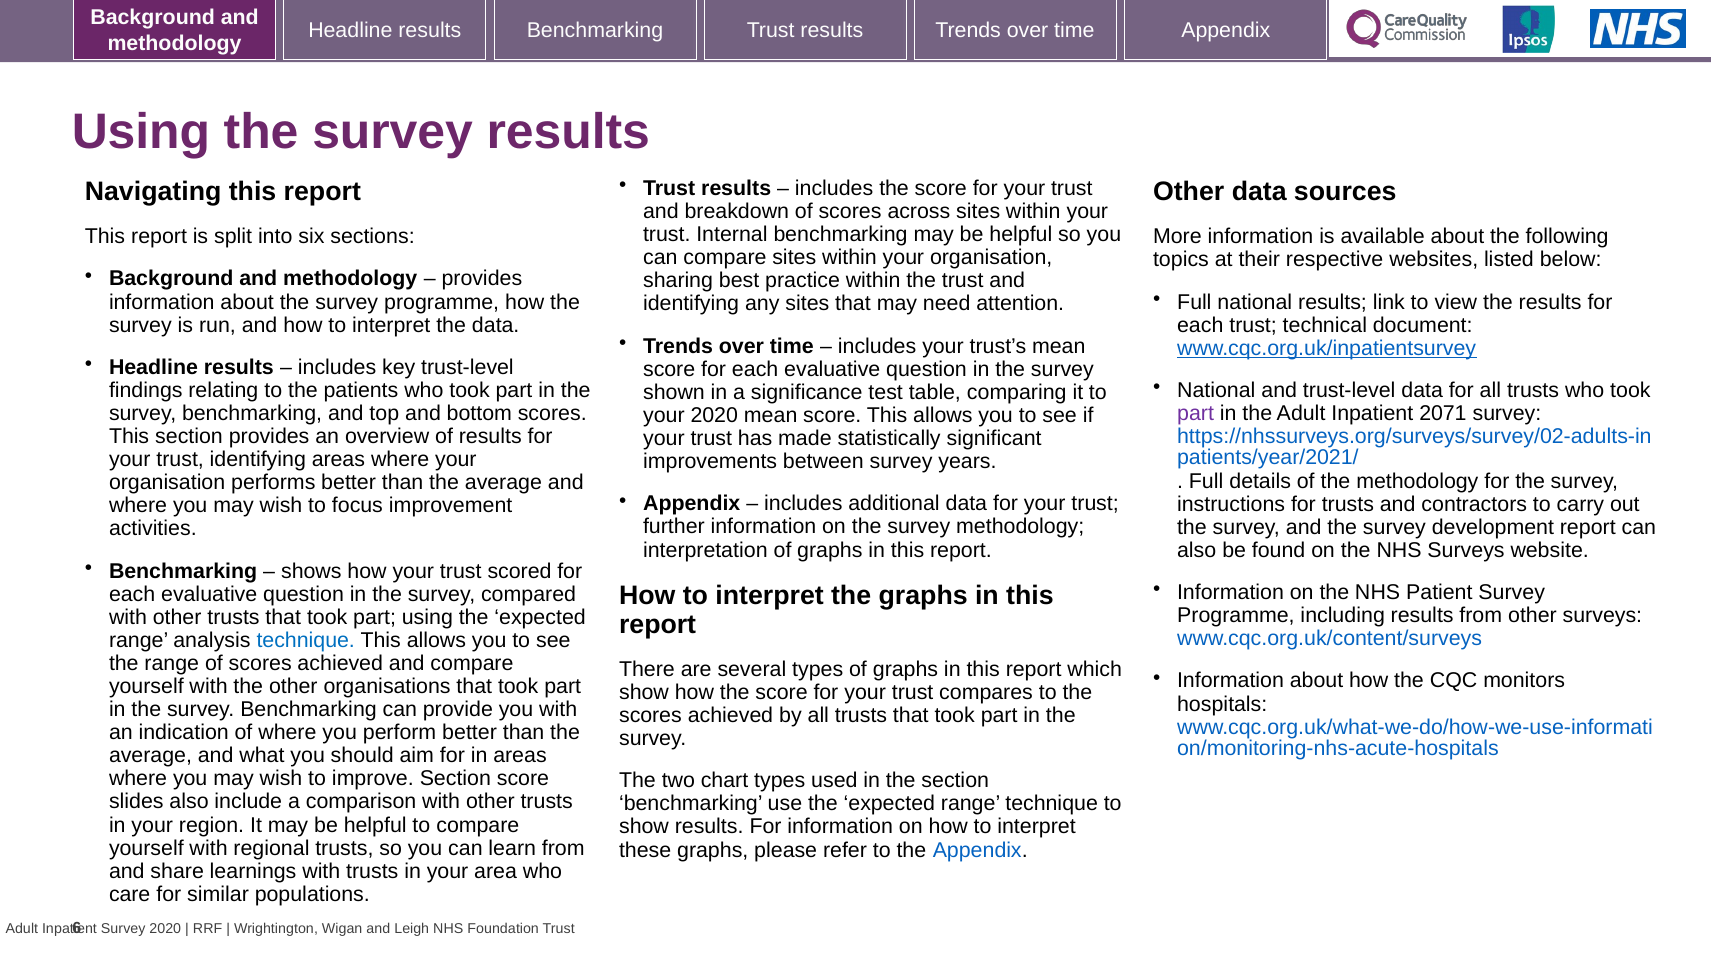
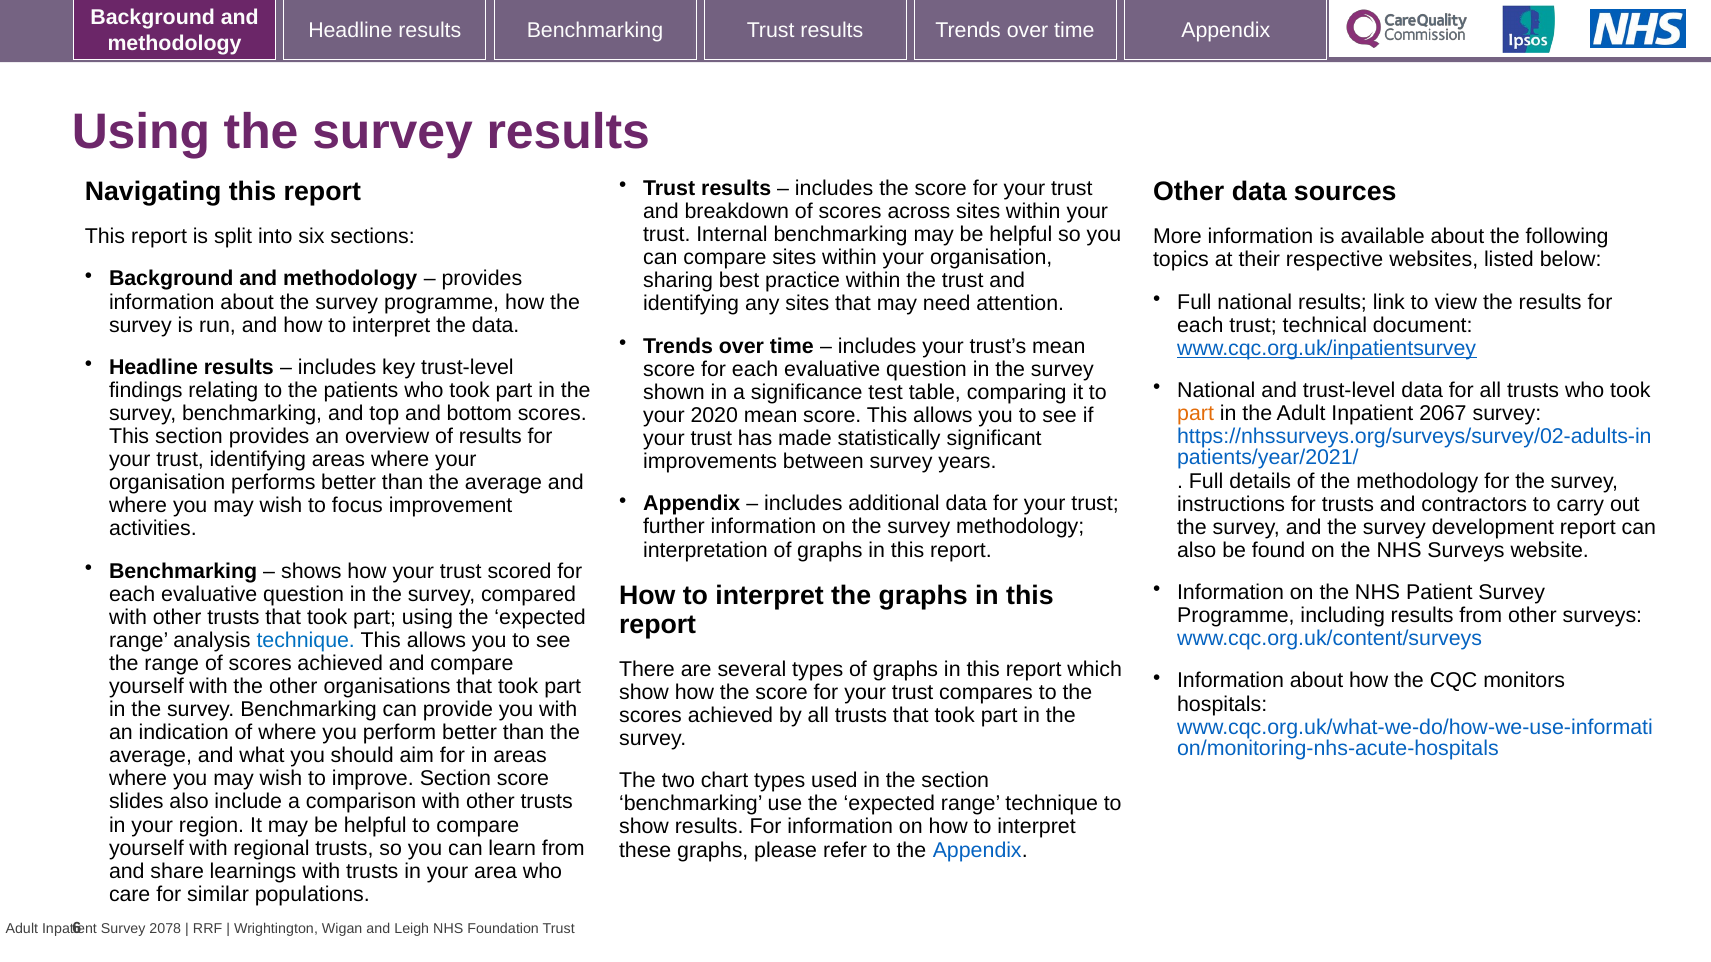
part at (1196, 414) colour: purple -> orange
2071: 2071 -> 2067
Survey 2020: 2020 -> 2078
